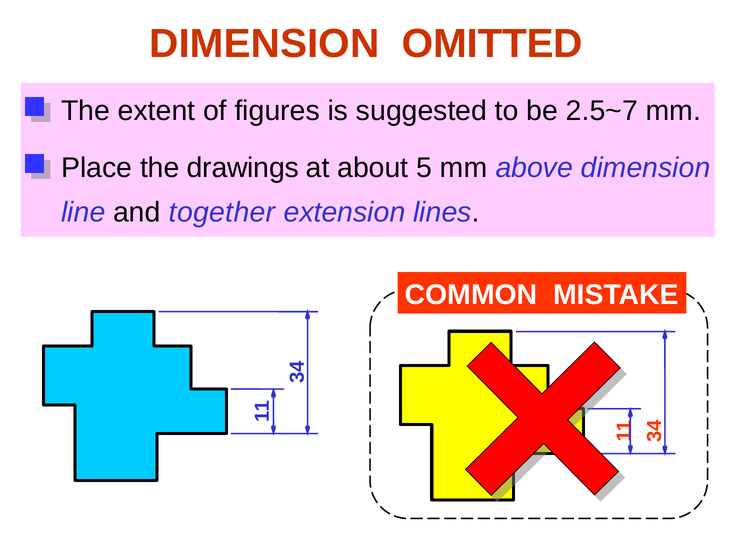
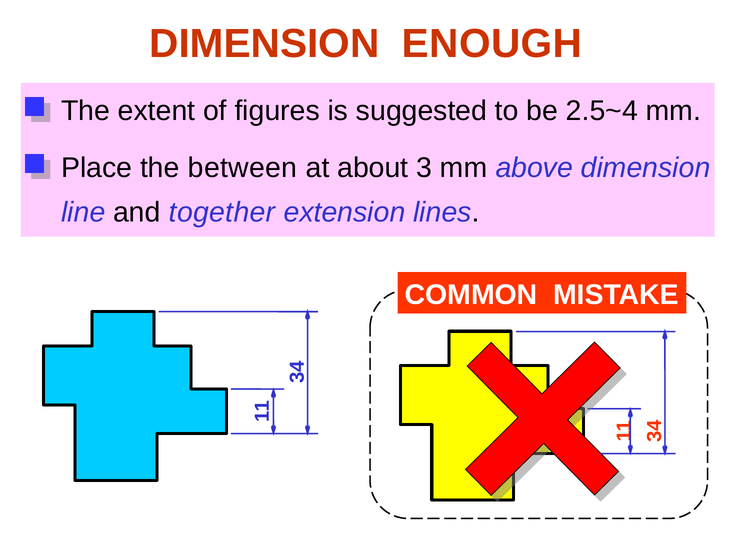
OMITTED: OMITTED -> ENOUGH
2.5~7: 2.5~7 -> 2.5~4
drawings: drawings -> between
about 5: 5 -> 3
